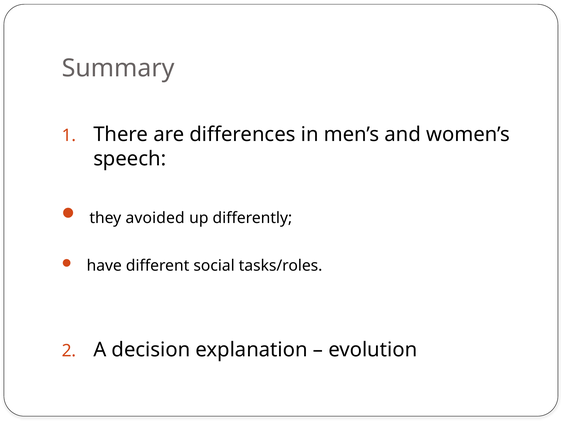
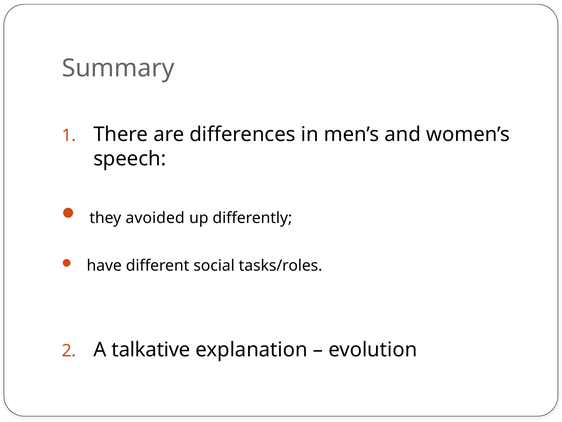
decision: decision -> talkative
